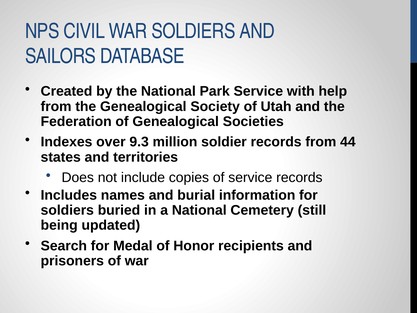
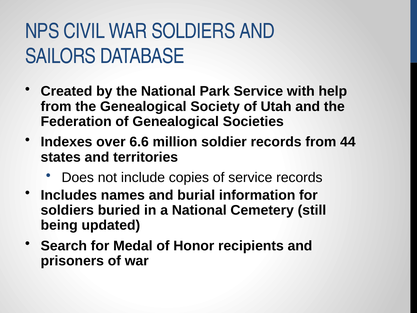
9.3: 9.3 -> 6.6
